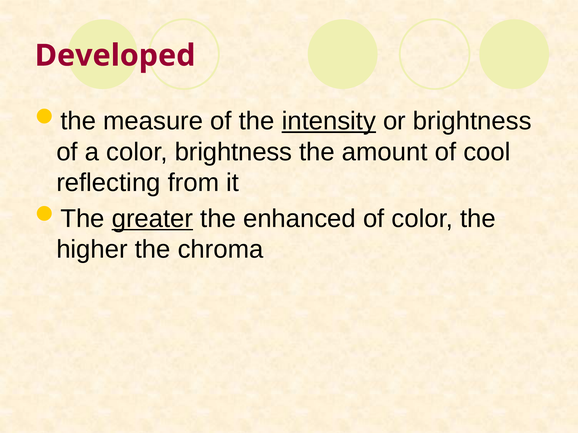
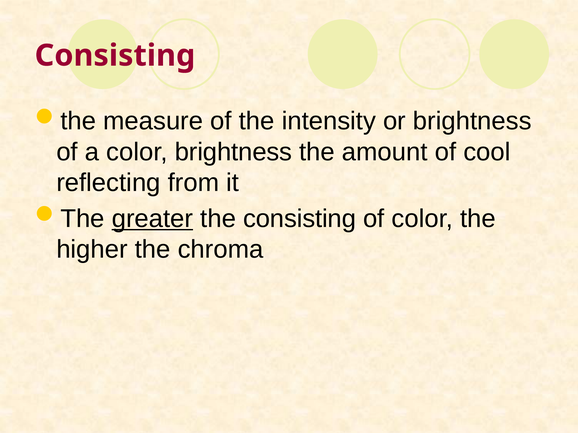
Developed at (115, 56): Developed -> Consisting
intensity underline: present -> none
the enhanced: enhanced -> consisting
